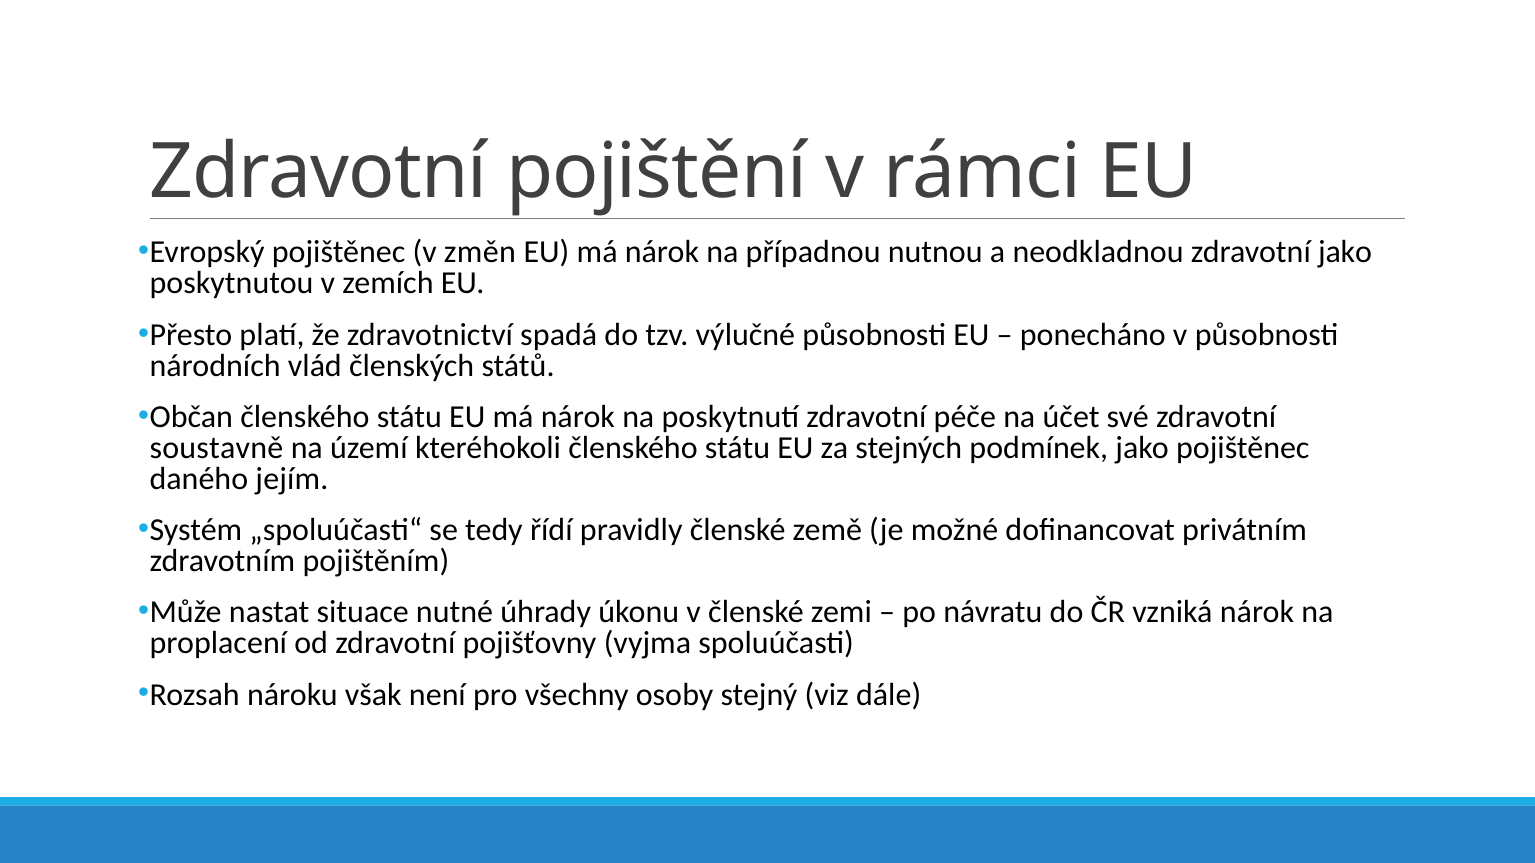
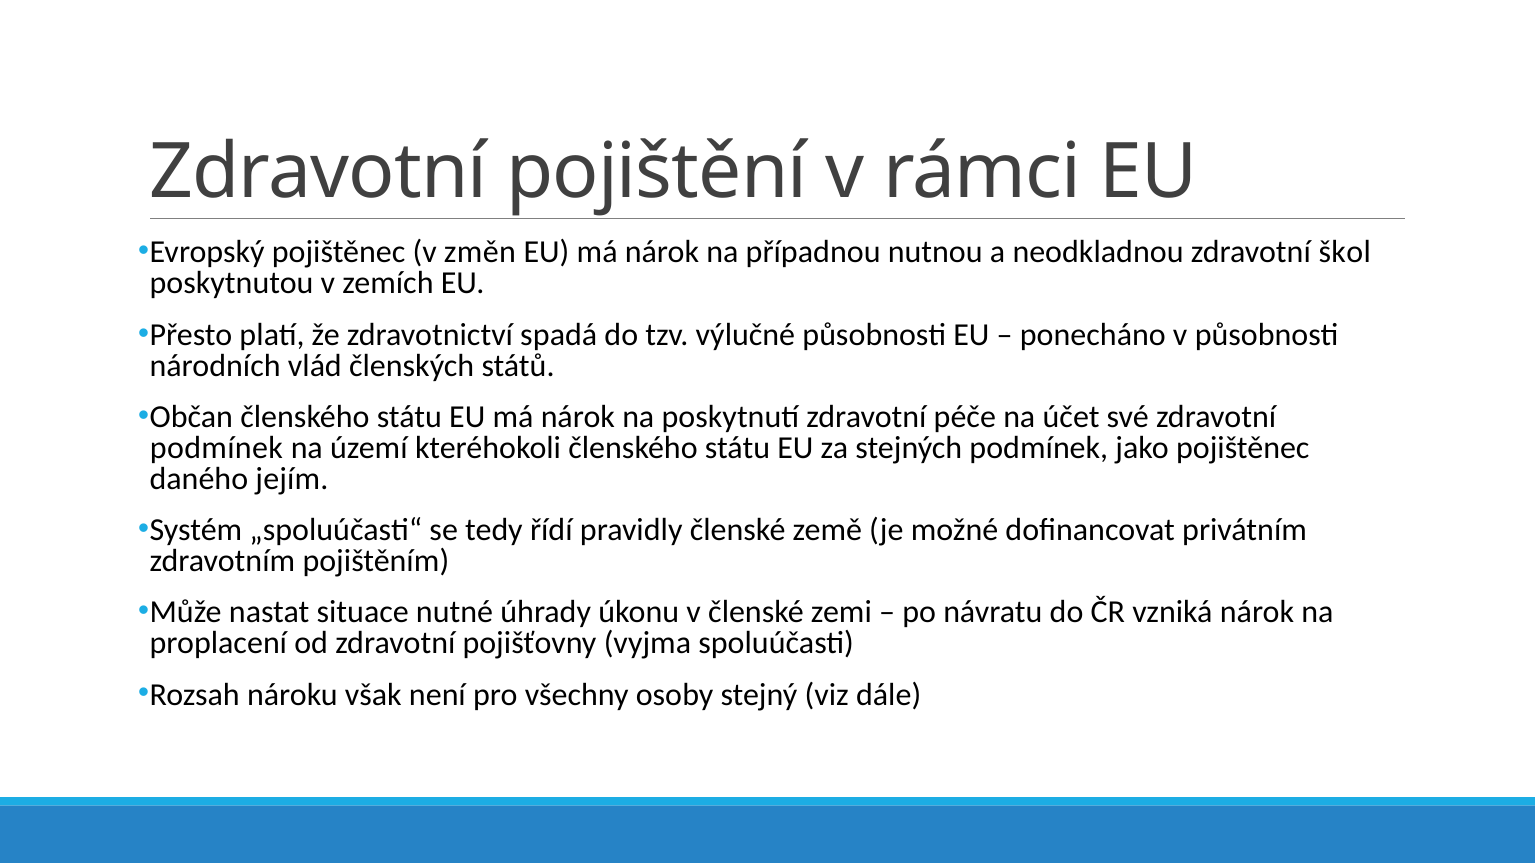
zdravotní jako: jako -> škol
soustavně at (216, 448): soustavně -> podmínek
